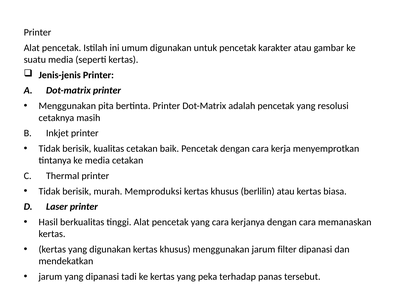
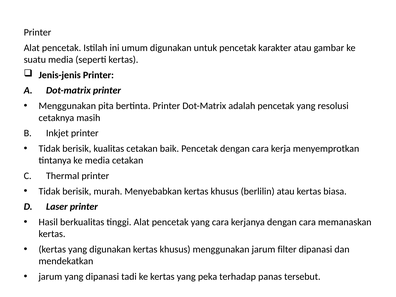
Memproduksi: Memproduksi -> Menyebabkan
